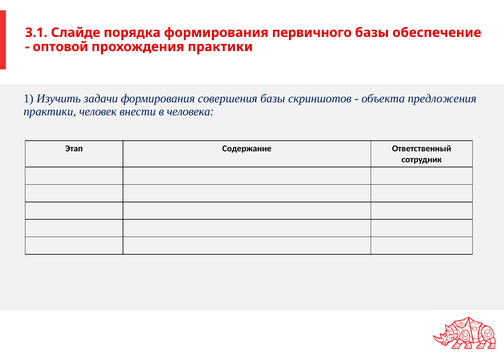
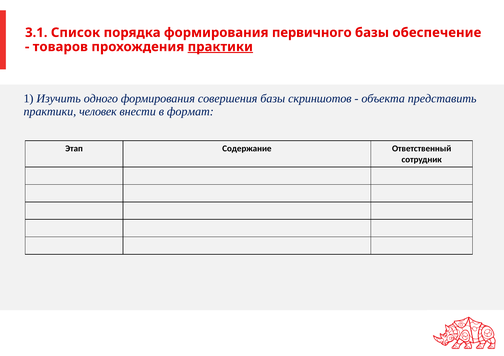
Слайде: Слайде -> Список
оптовой: оптовой -> товаров
практики at (220, 47) underline: none -> present
задачи: задачи -> одного
предложения: предложения -> представить
человека: человека -> формат
